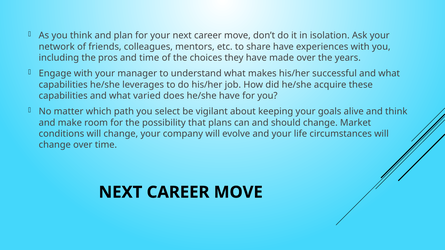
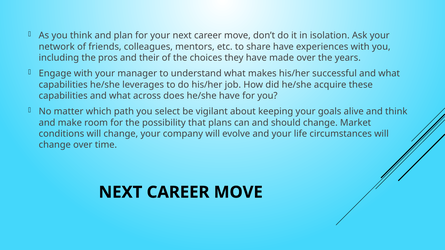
and time: time -> their
varied: varied -> across
